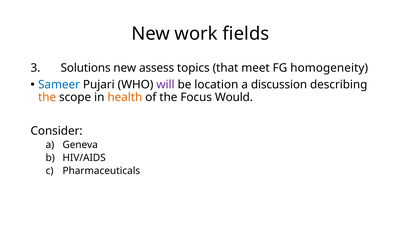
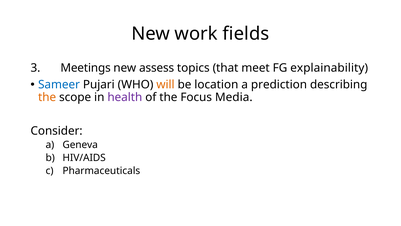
Solutions: Solutions -> Meetings
homogeneity: homogeneity -> explainability
will colour: purple -> orange
discussion: discussion -> prediction
health colour: orange -> purple
Would: Would -> Media
